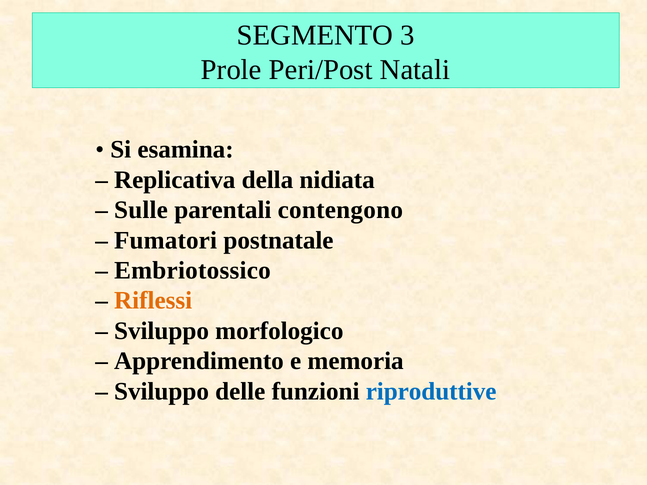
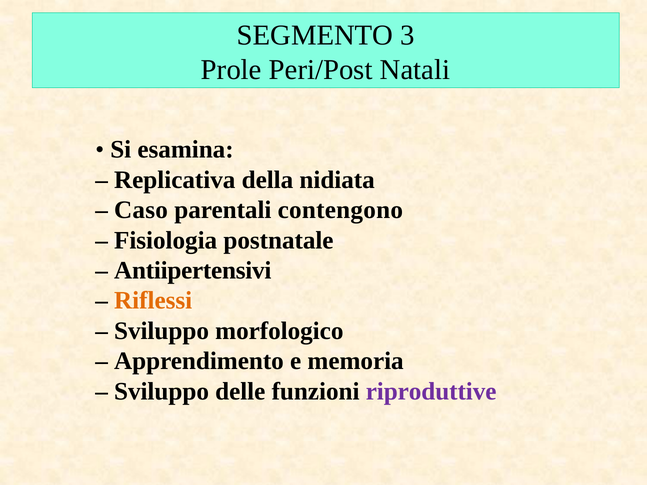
Sulle: Sulle -> Caso
Fumatori: Fumatori -> Fisiologia
Embriotossico: Embriotossico -> Antiipertensivi
riproduttive colour: blue -> purple
